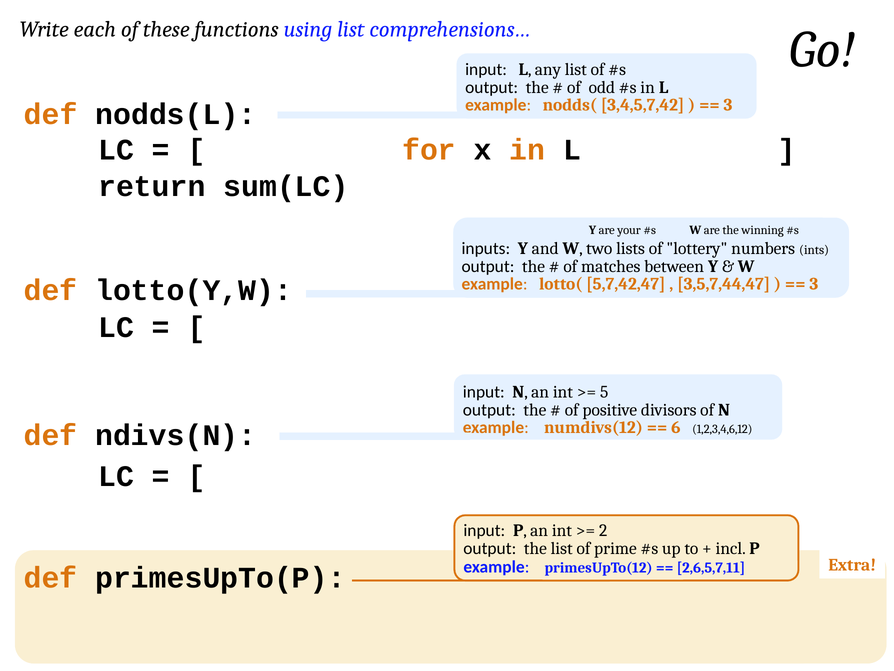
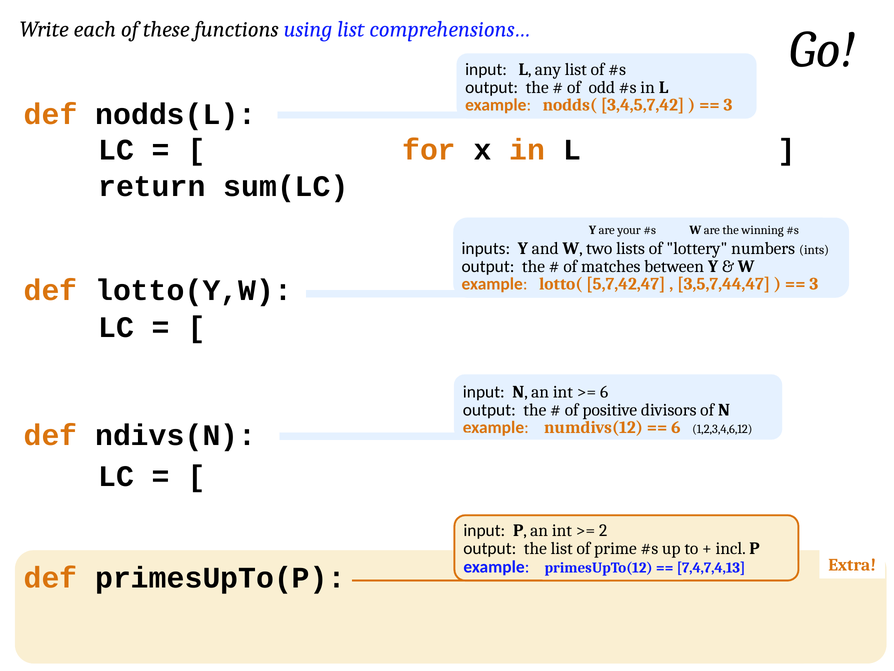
5 at (604, 392): 5 -> 6
2,6,5,7,11: 2,6,5,7,11 -> 7,4,7,4,13
